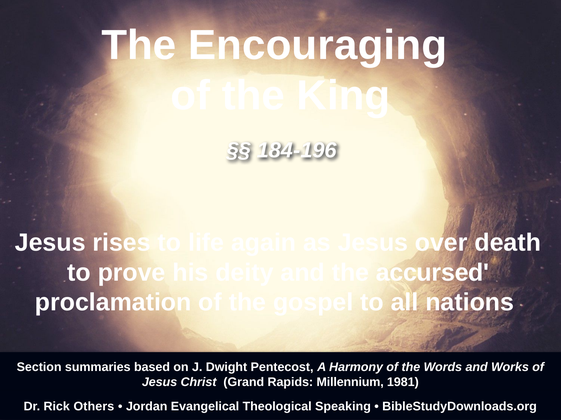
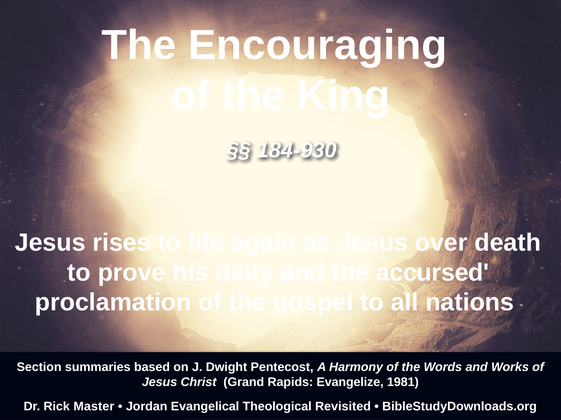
184-196: 184-196 -> 184-930
Millennium: Millennium -> Evangelize
Others: Others -> Master
Speaking: Speaking -> Revisited
